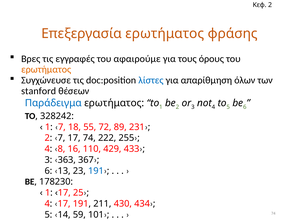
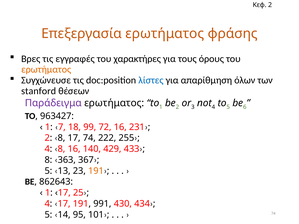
αφαιρούμε: αφαιρούμε -> χαρακτήρες
Παράδειγμα colour: blue -> purple
328242: 328242 -> 963427
55: 55 -> 99
72 89: 89 -> 16
7 at (61, 138): 7 -> 8
110: 110 -> 140
3 at (48, 160): 3 -> 8
6 at (48, 171): 6 -> 5
191 at (96, 171) colour: blue -> orange
178230: 178230 -> 862643
211: 211 -> 991
59: 59 -> 95
